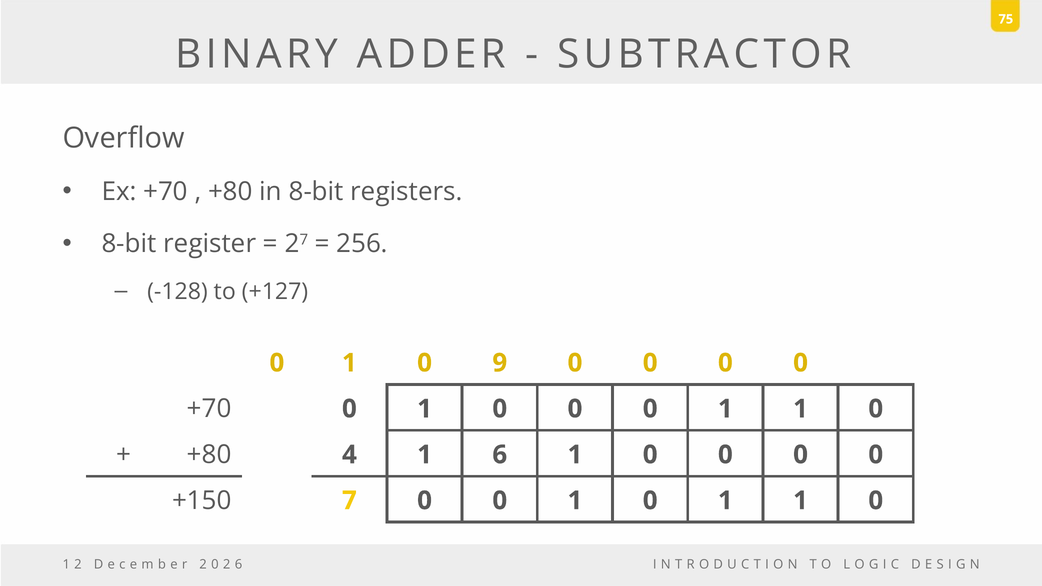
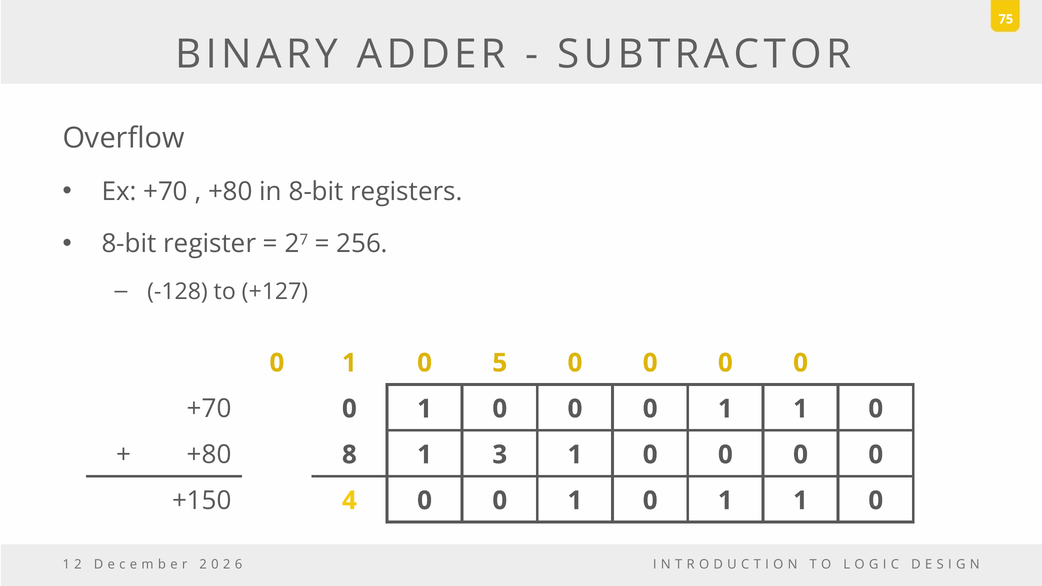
9: 9 -> 5
4: 4 -> 8
1 6: 6 -> 3
7: 7 -> 4
